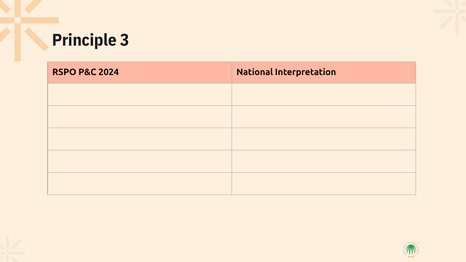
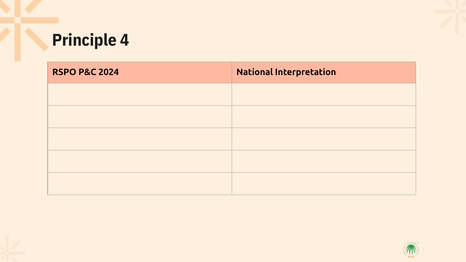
3: 3 -> 4
